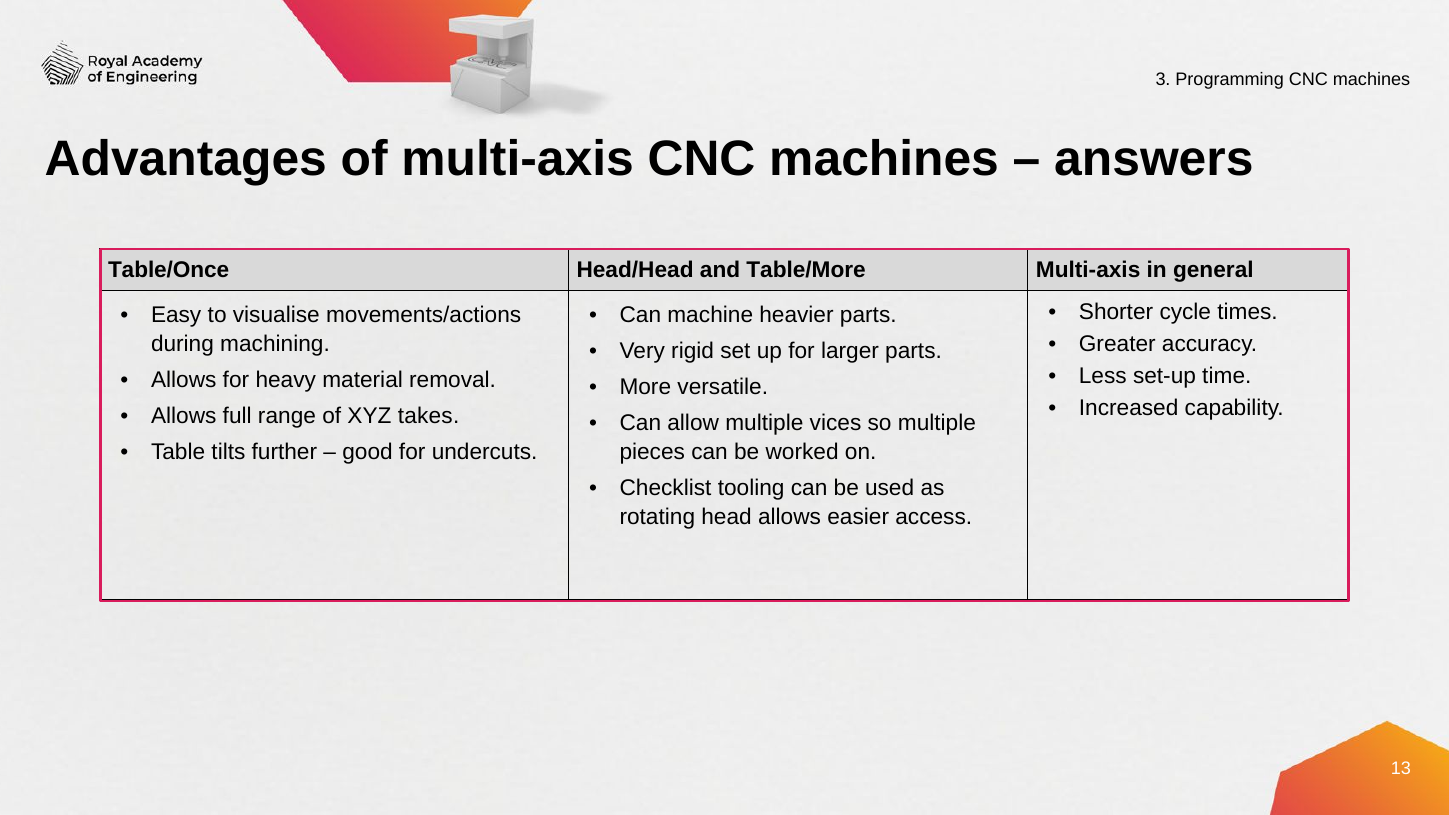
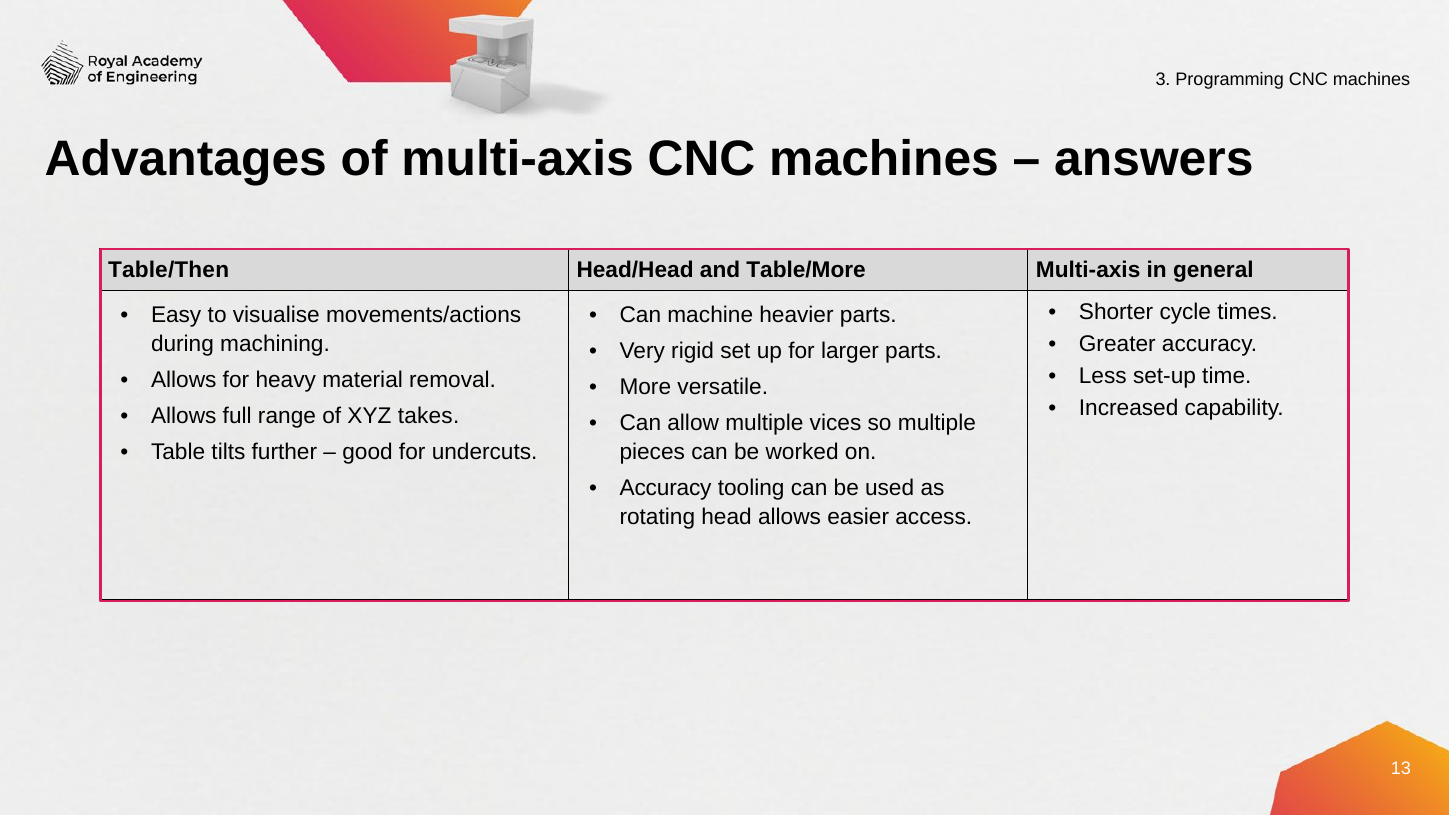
Table/Once: Table/Once -> Table/Then
Checklist at (665, 488): Checklist -> Accuracy
